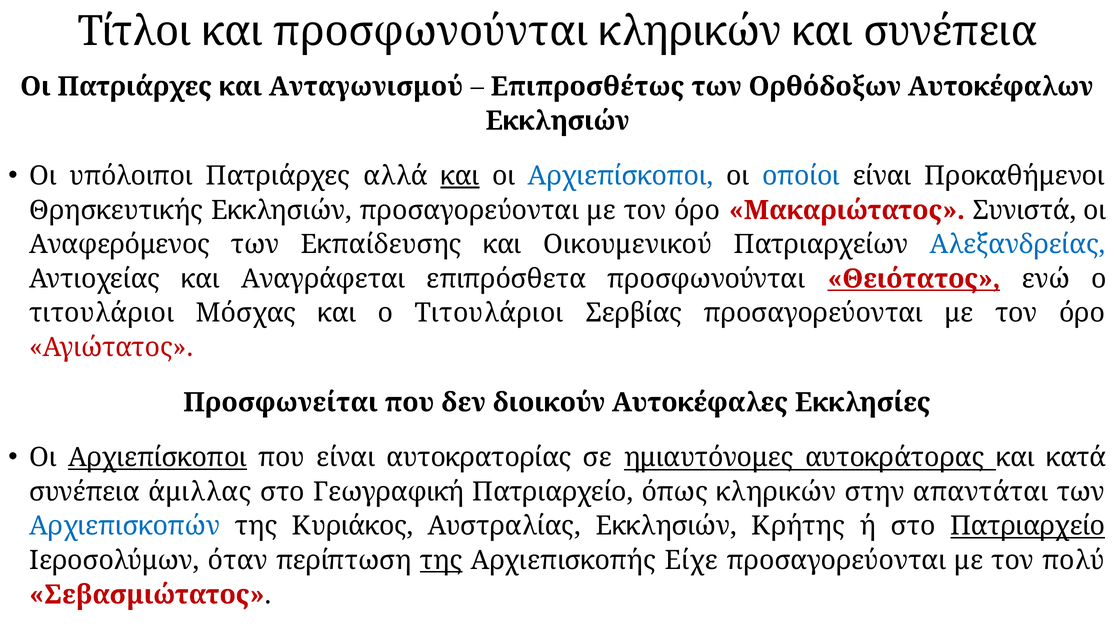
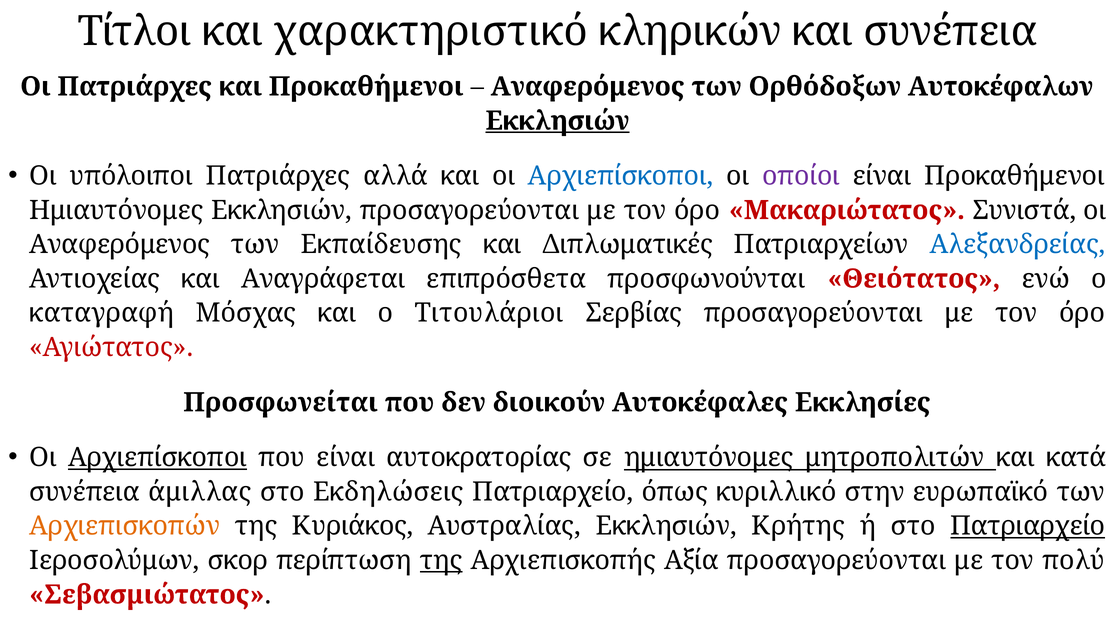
και προσφωνούνται: προσφωνούνται -> χαρακτηριστικό
και Ανταγωνισμού: Ανταγωνισμού -> Προκαθήμενοι
Επιπροσθέτως at (588, 87): Επιπροσθέτως -> Αναφερόμενος
Εκκλησιών at (558, 121) underline: none -> present
και at (460, 176) underline: present -> none
οποίοι colour: blue -> purple
Θρησκευτικής at (116, 210): Θρησκευτικής -> Ημιαυτόνομες
Οικουμενικού: Οικουμενικού -> Διπλωματικές
Θειότατος underline: present -> none
τιτουλάριοι at (102, 313): τιτουλάριοι -> καταγραφή
αυτοκράτορας: αυτοκράτορας -> μητροπολιτών
Γεωγραφική: Γεωγραφική -> Εκδηλώσεις
όπως κληρικών: κληρικών -> κυριλλικό
απαντάται: απαντάται -> ευρωπαϊκό
Αρχιεπισκοπών colour: blue -> orange
όταν: όταν -> σκορ
Είχε: Είχε -> Αξία
